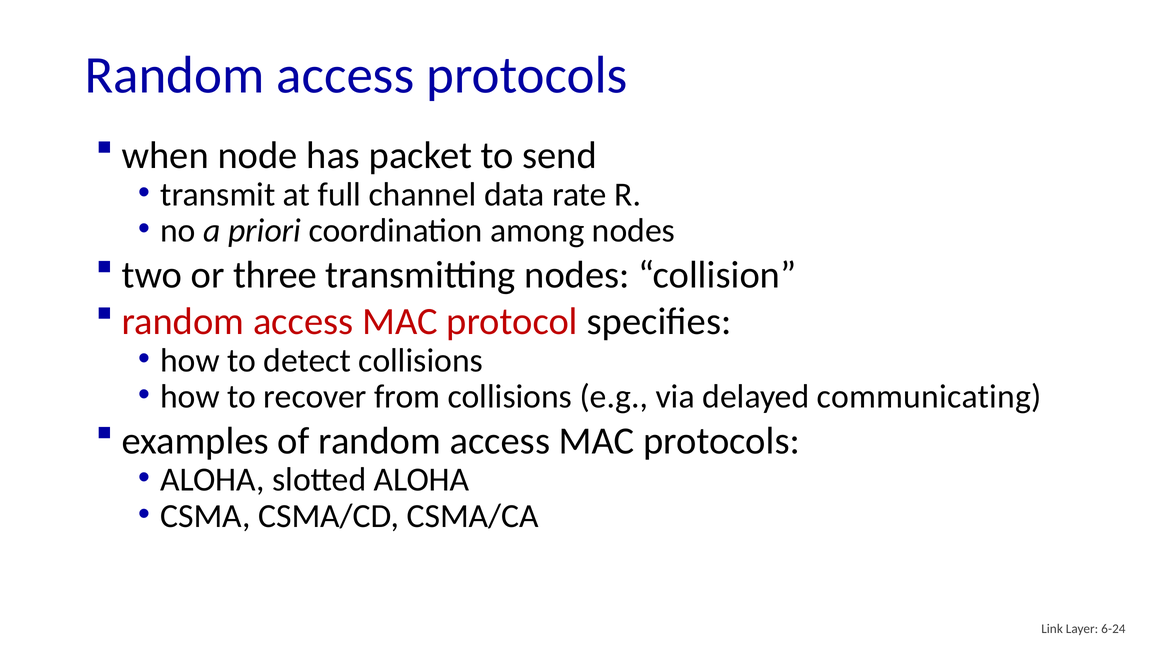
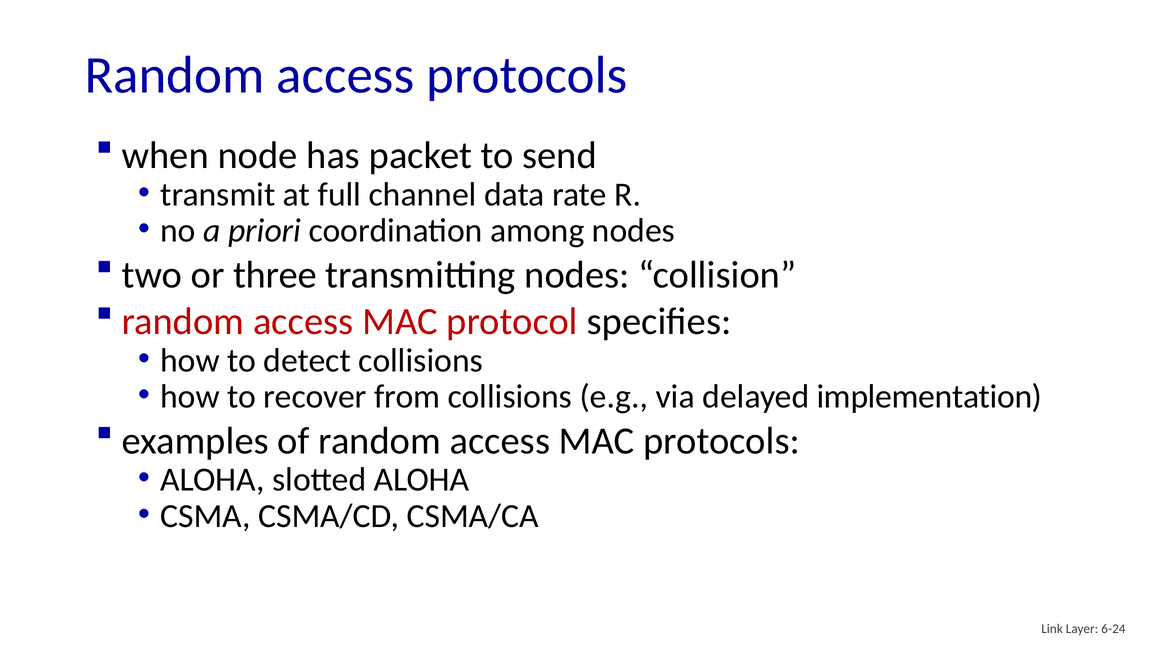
communicating: communicating -> implementation
